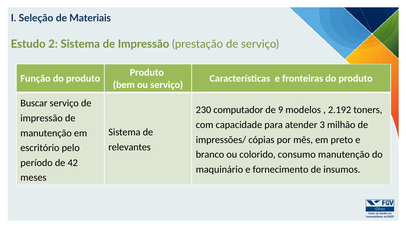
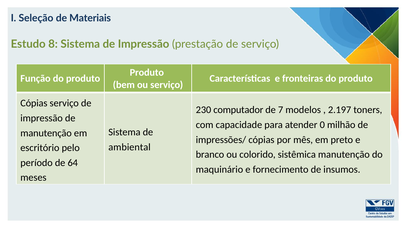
2: 2 -> 8
Buscar at (34, 103): Buscar -> Cópias
9: 9 -> 7
2.192: 2.192 -> 2.197
3: 3 -> 0
relevantes: relevantes -> ambiental
consumo: consumo -> sistêmica
42: 42 -> 64
